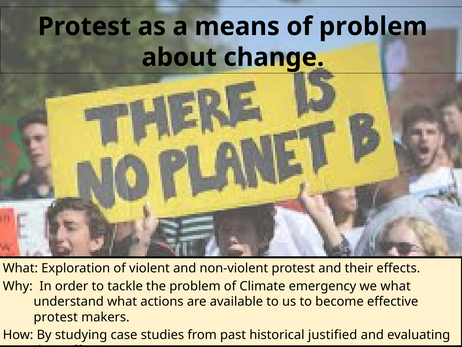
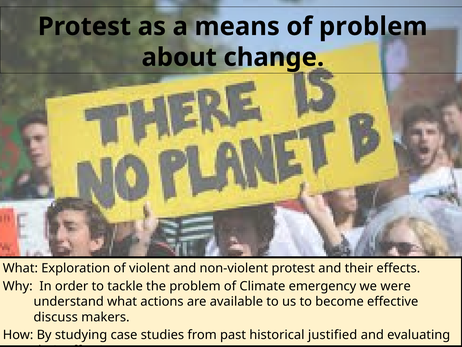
we what: what -> were
protest at (56, 317): protest -> discuss
